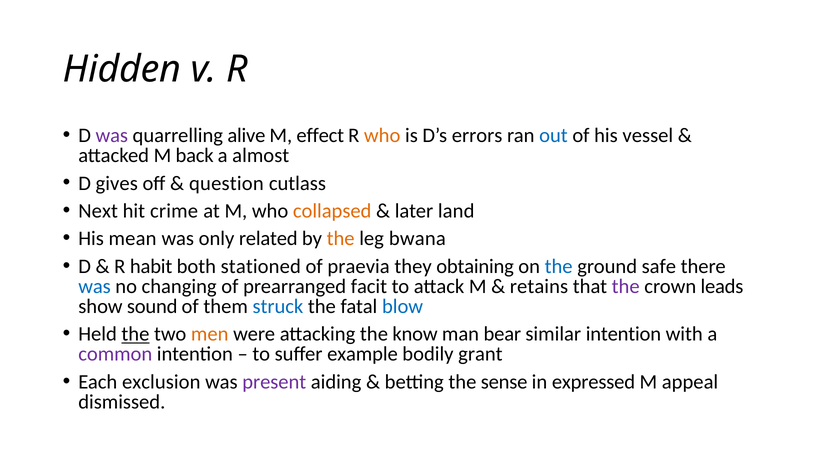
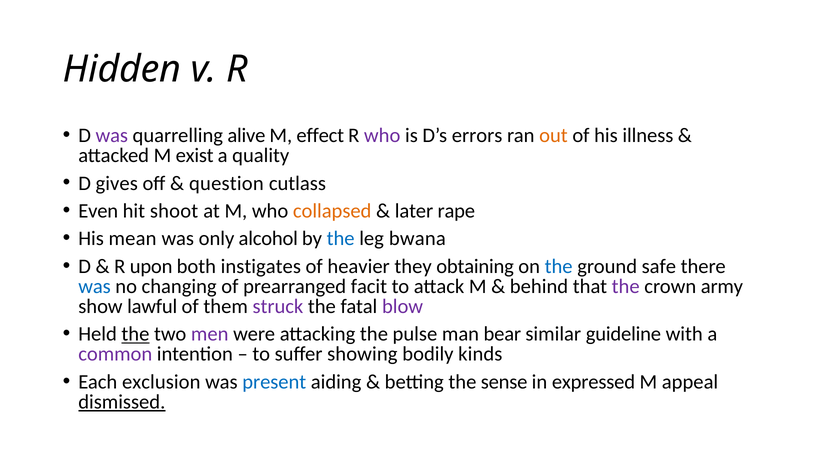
who at (382, 136) colour: orange -> purple
out colour: blue -> orange
vessel: vessel -> illness
back: back -> exist
almost: almost -> quality
Next: Next -> Even
crime: crime -> shoot
land: land -> rape
related: related -> alcohol
the at (341, 239) colour: orange -> blue
habit: habit -> upon
stationed: stationed -> instigates
praevia: praevia -> heavier
retains: retains -> behind
leads: leads -> army
sound: sound -> lawful
struck colour: blue -> purple
blow colour: blue -> purple
men colour: orange -> purple
know: know -> pulse
similar intention: intention -> guideline
example: example -> showing
grant: grant -> kinds
present colour: purple -> blue
dismissed underline: none -> present
